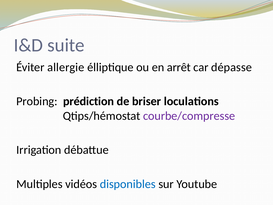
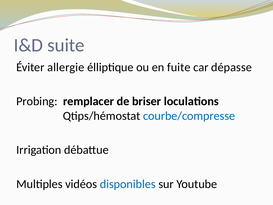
arrêt: arrêt -> fuite
prédiction: prédiction -> remplacer
courbe/compresse colour: purple -> blue
